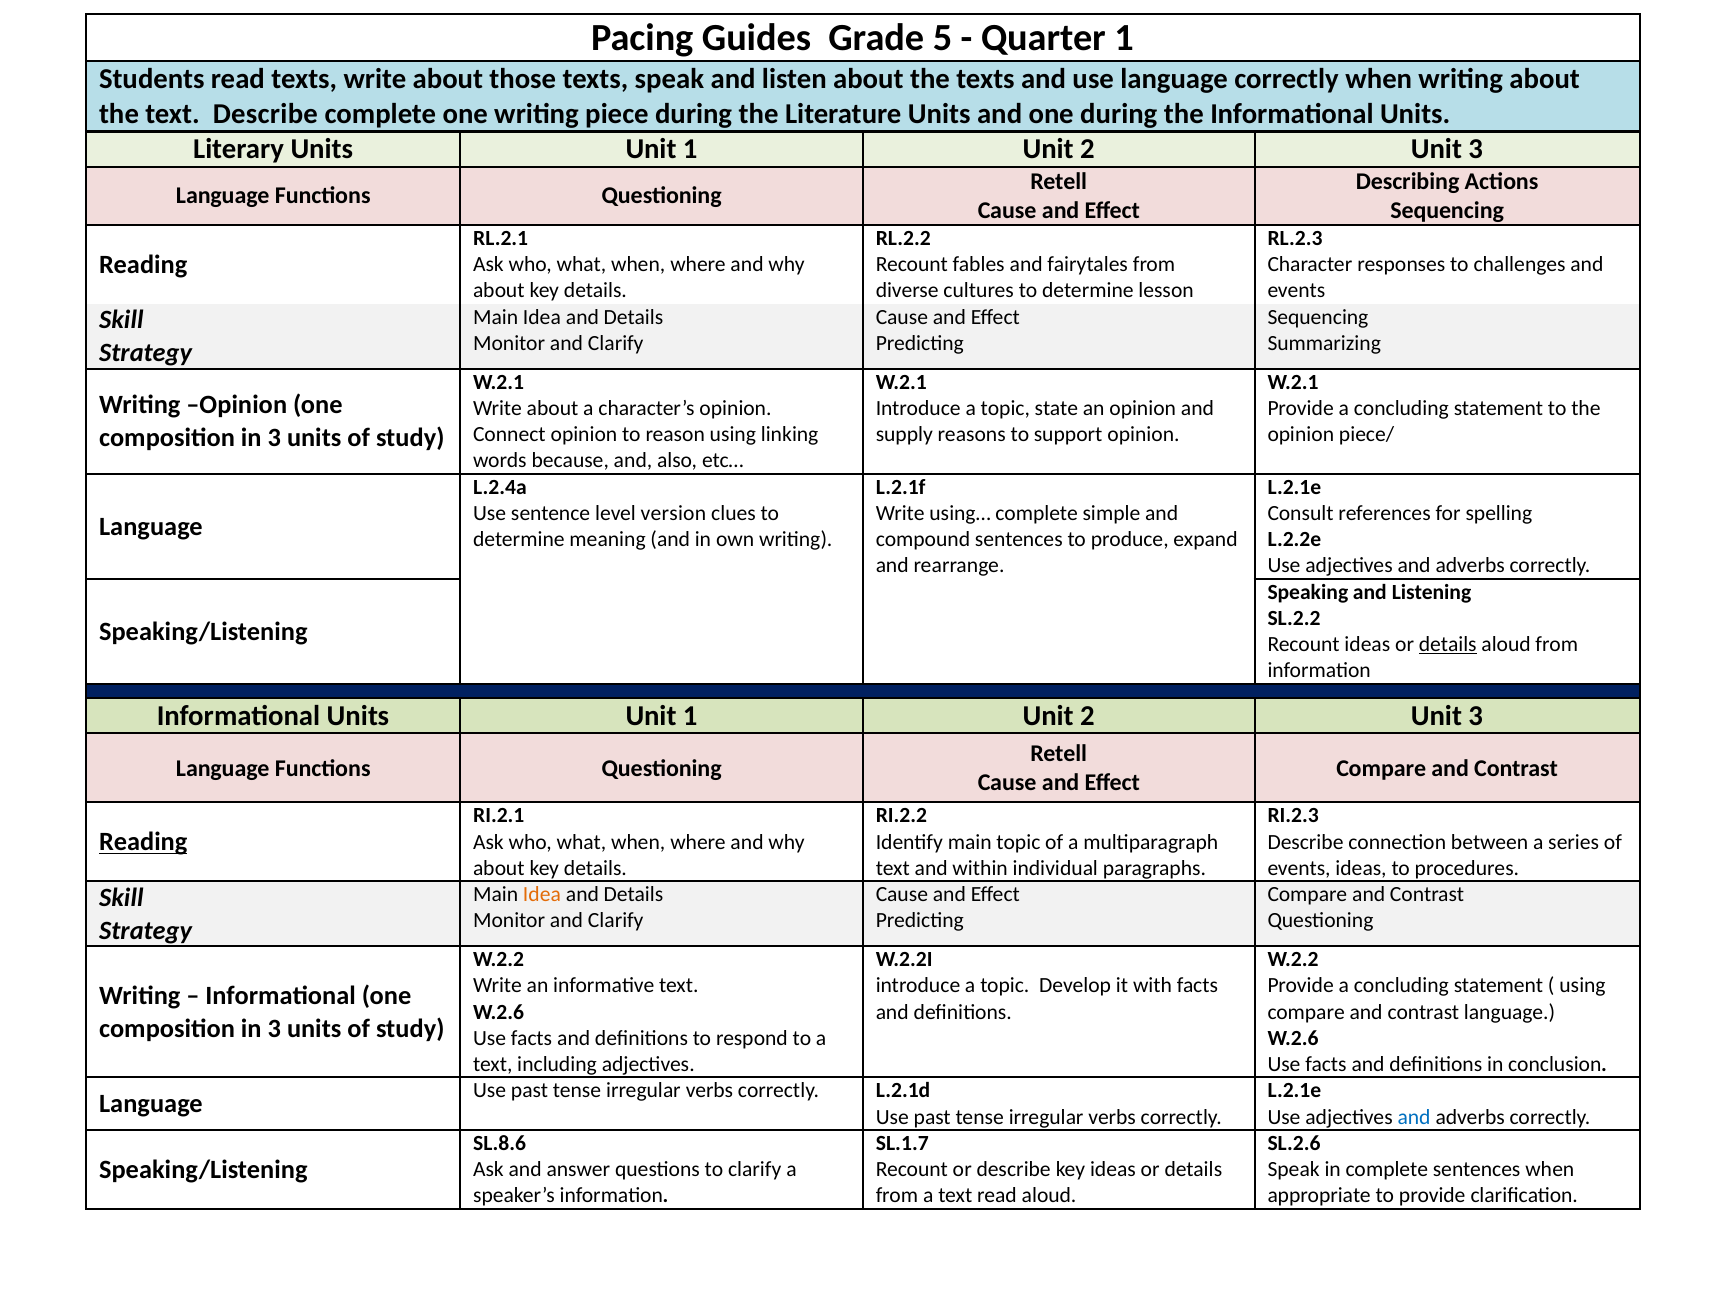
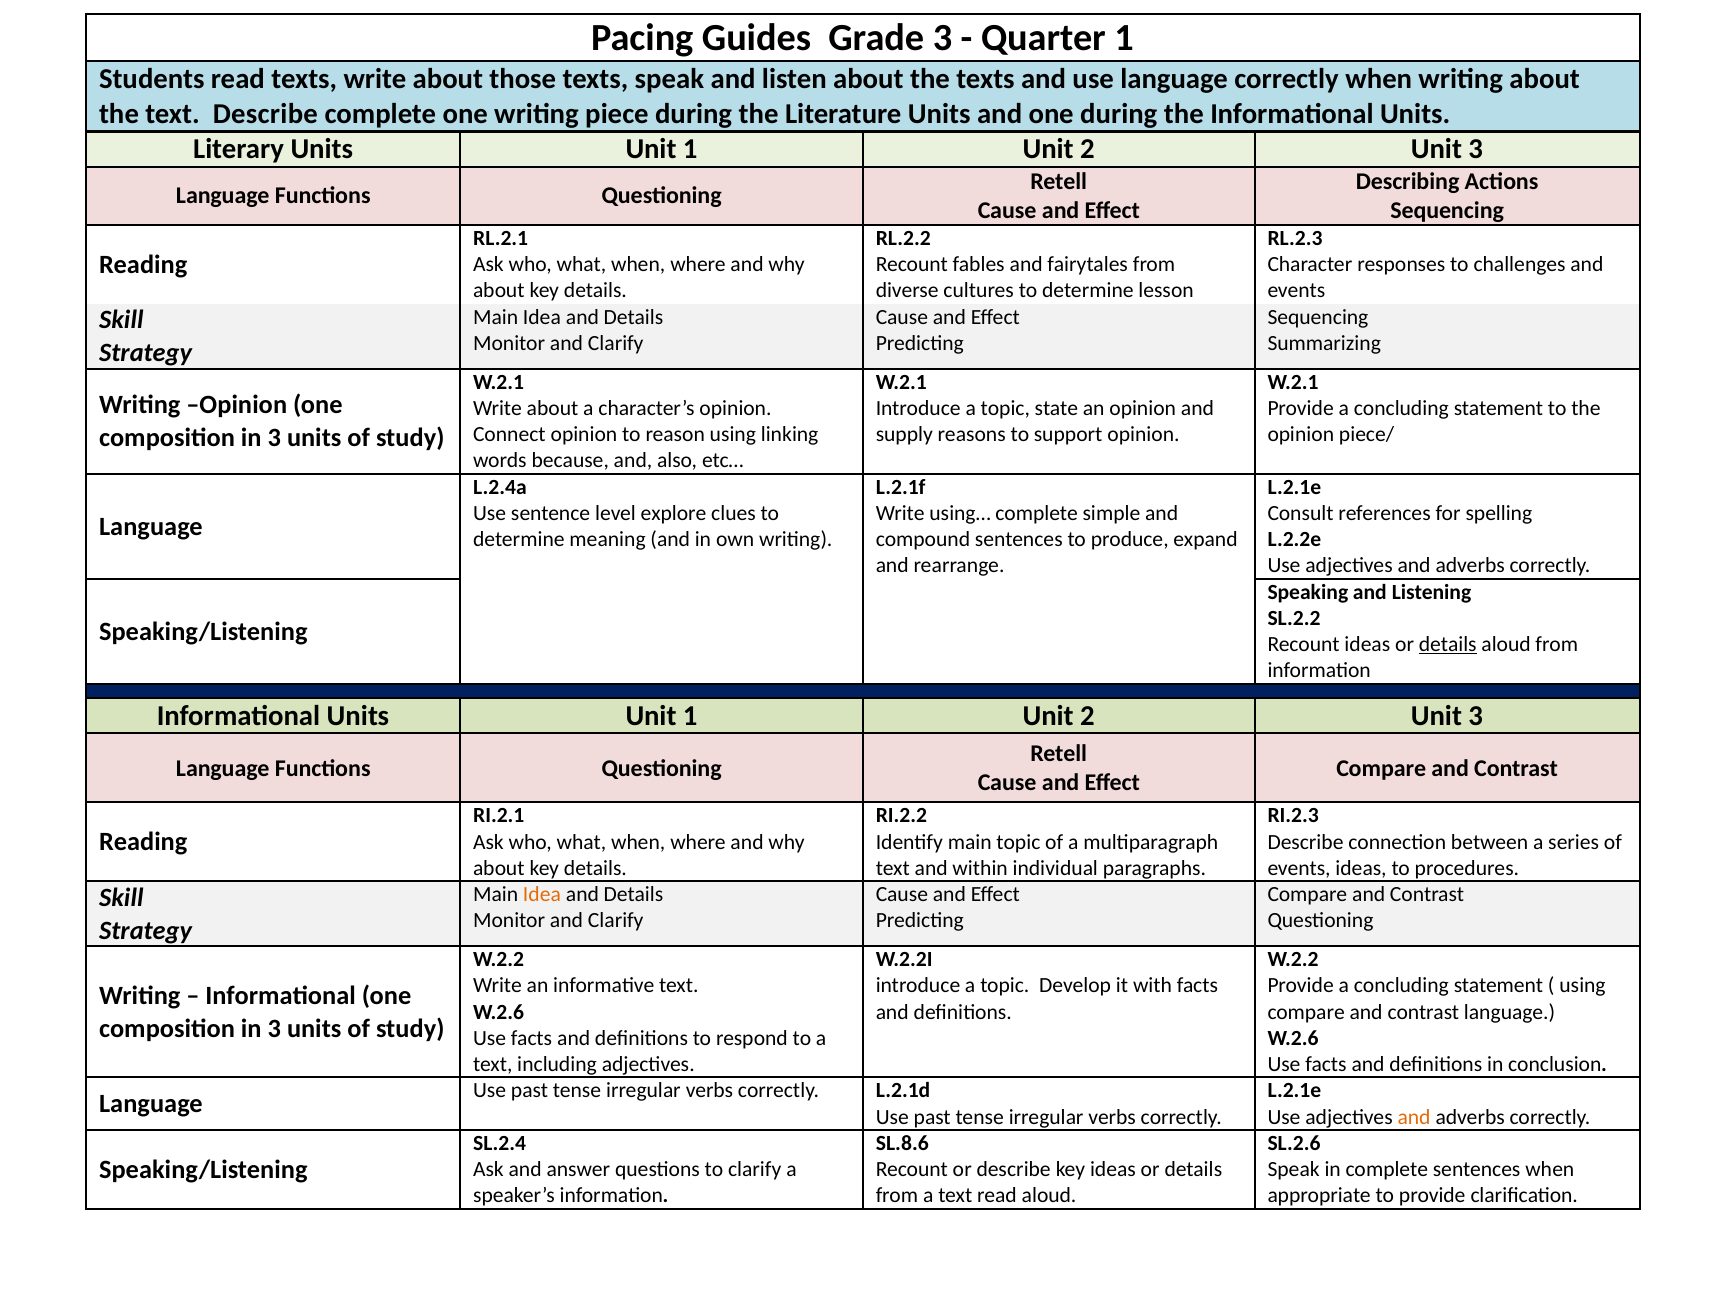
Grade 5: 5 -> 3
version: version -> explore
Reading at (143, 842) underline: present -> none
and at (1414, 1117) colour: blue -> orange
SL.8.6: SL.8.6 -> SL.2.4
SL.1.7: SL.1.7 -> SL.8.6
